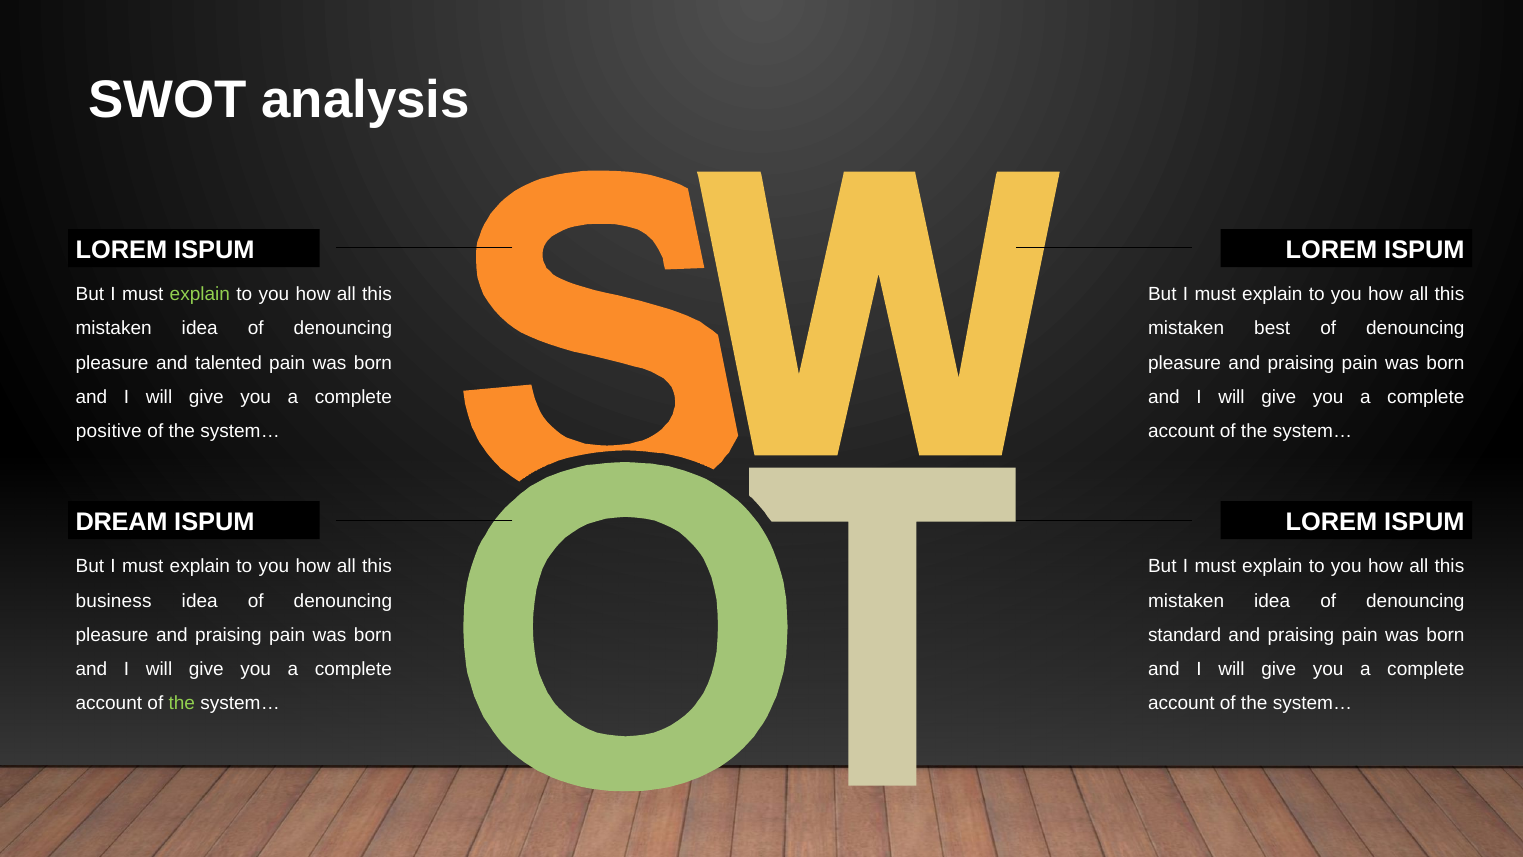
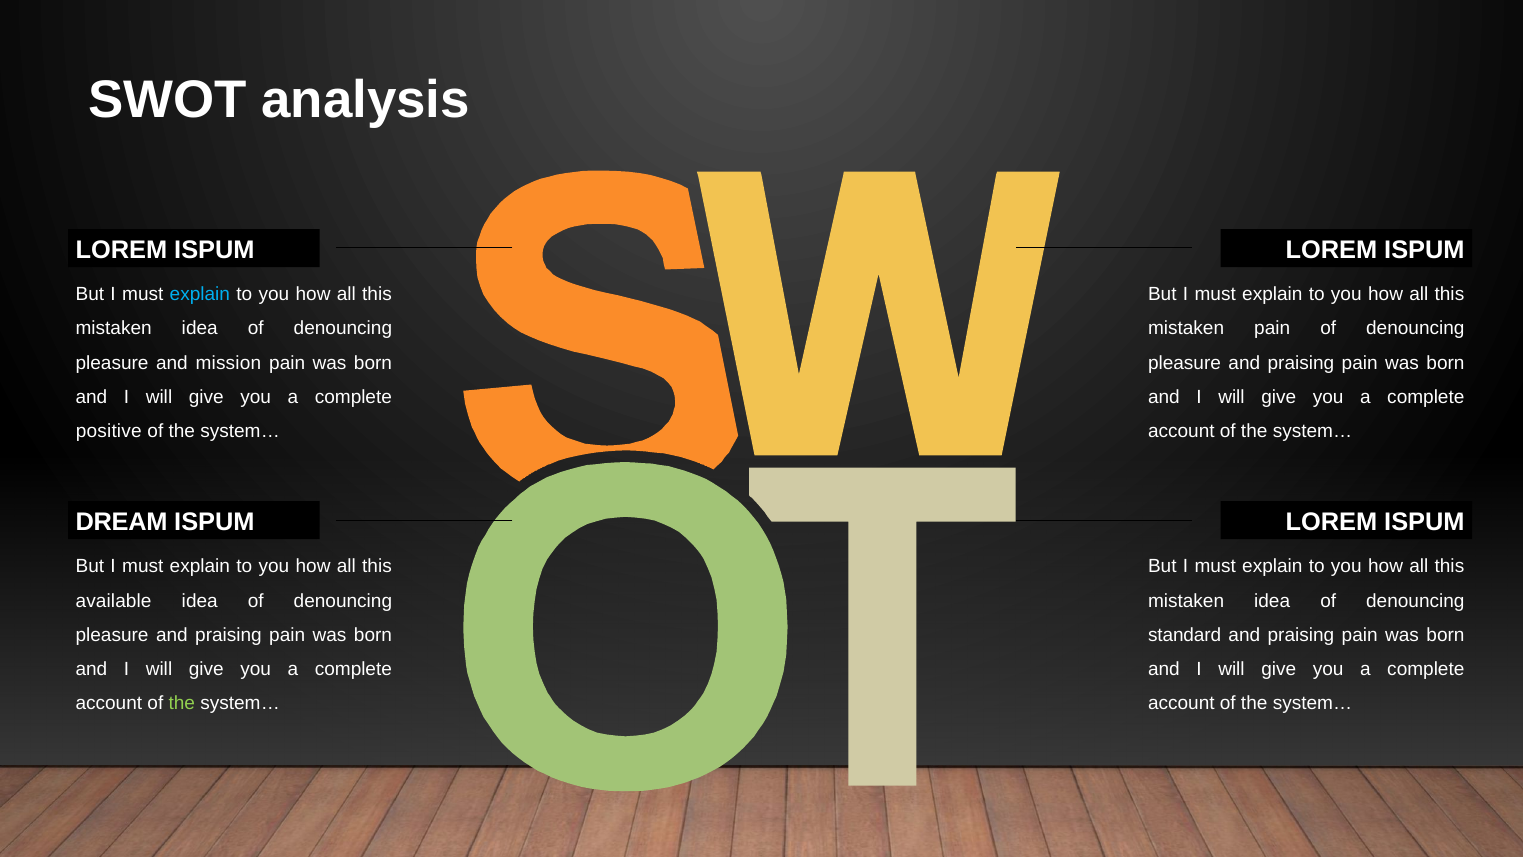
explain at (200, 294) colour: light green -> light blue
mistaken best: best -> pain
talented: talented -> mission
business: business -> available
